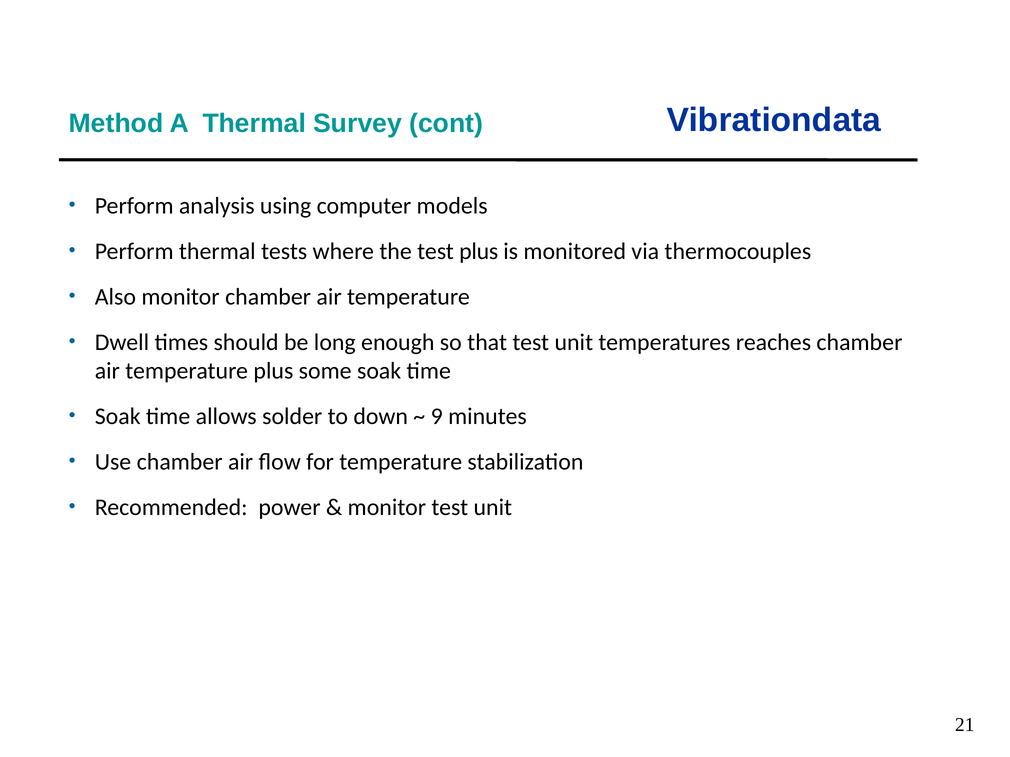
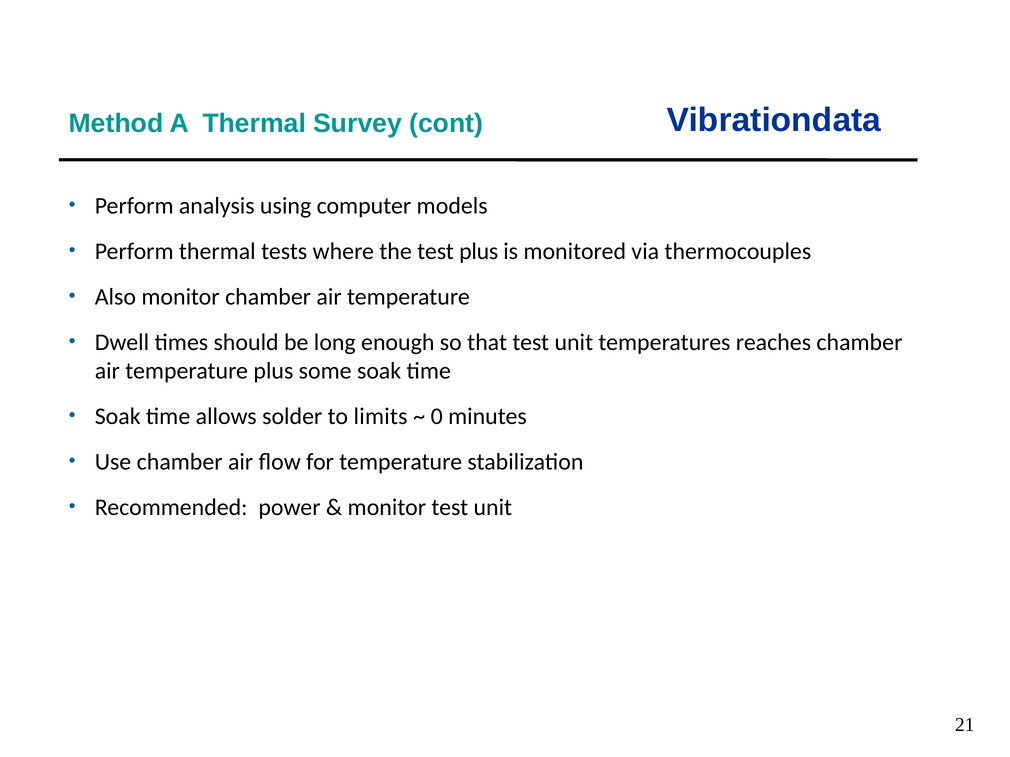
down: down -> limits
9: 9 -> 0
